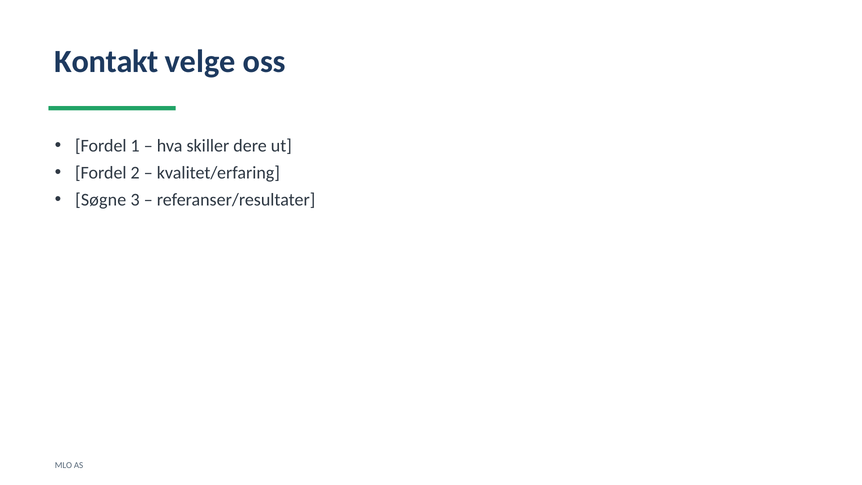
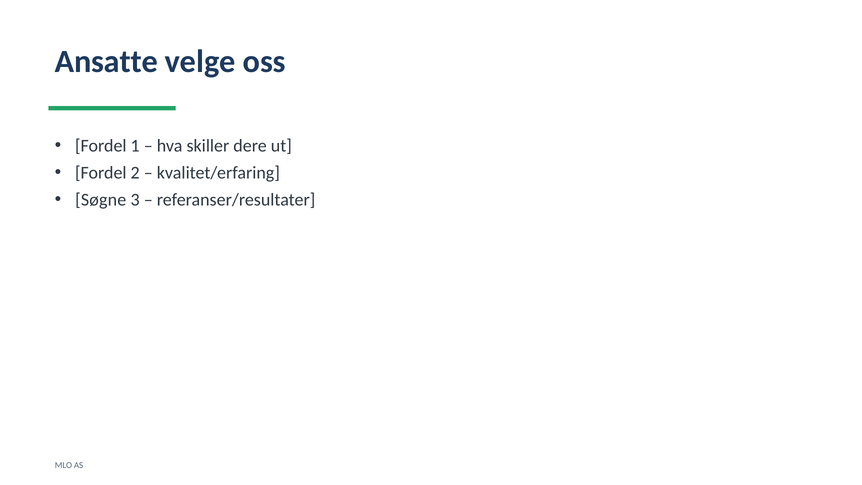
Kontakt: Kontakt -> Ansatte
